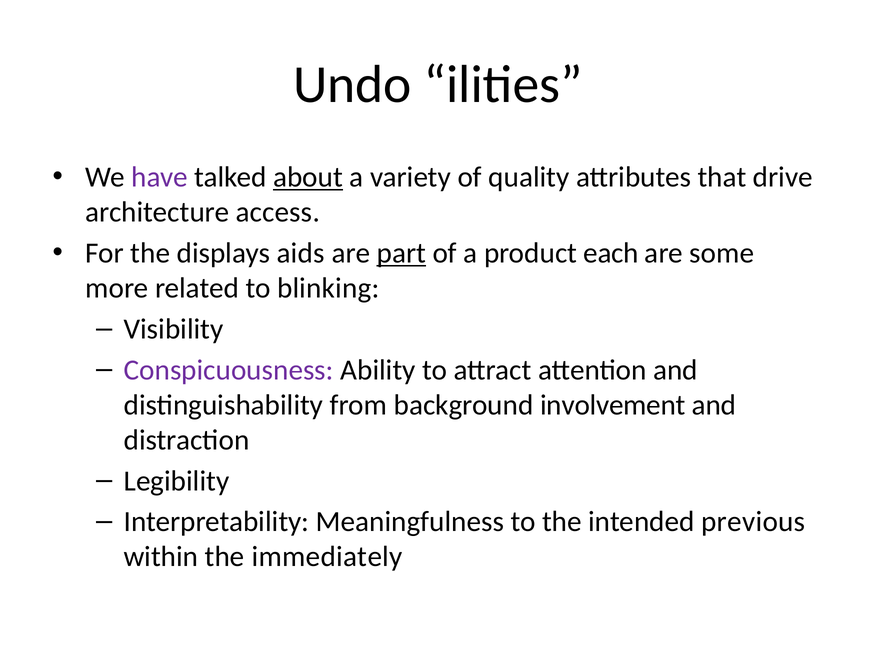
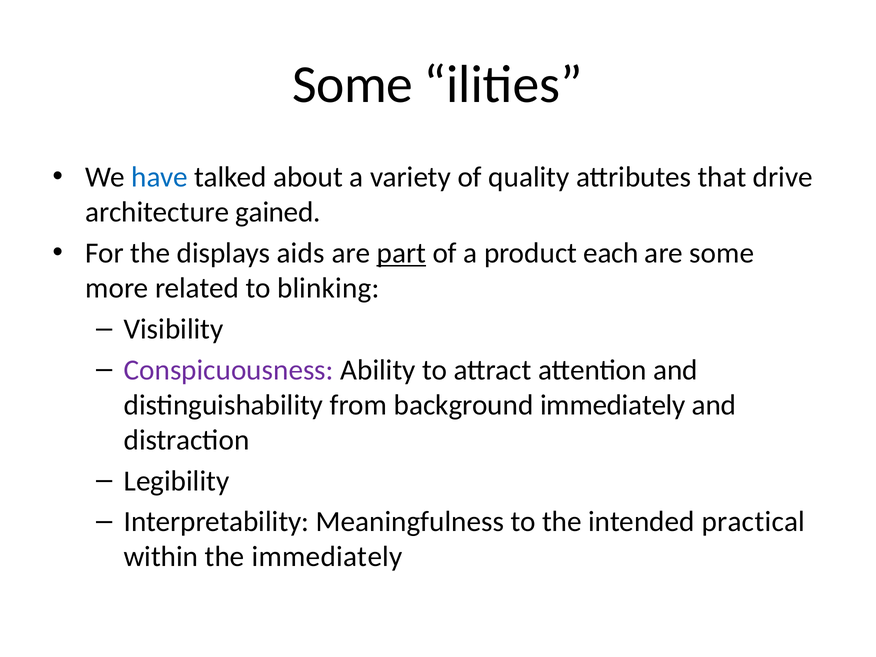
Undo at (352, 85): Undo -> Some
have colour: purple -> blue
about underline: present -> none
access: access -> gained
background involvement: involvement -> immediately
previous: previous -> practical
